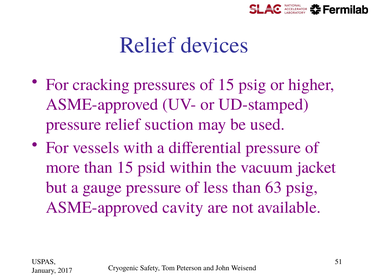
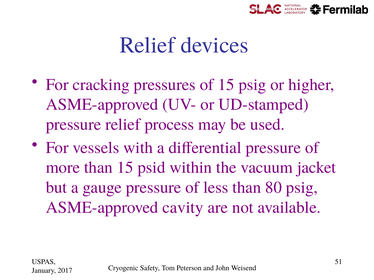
suction: suction -> process
63: 63 -> 80
